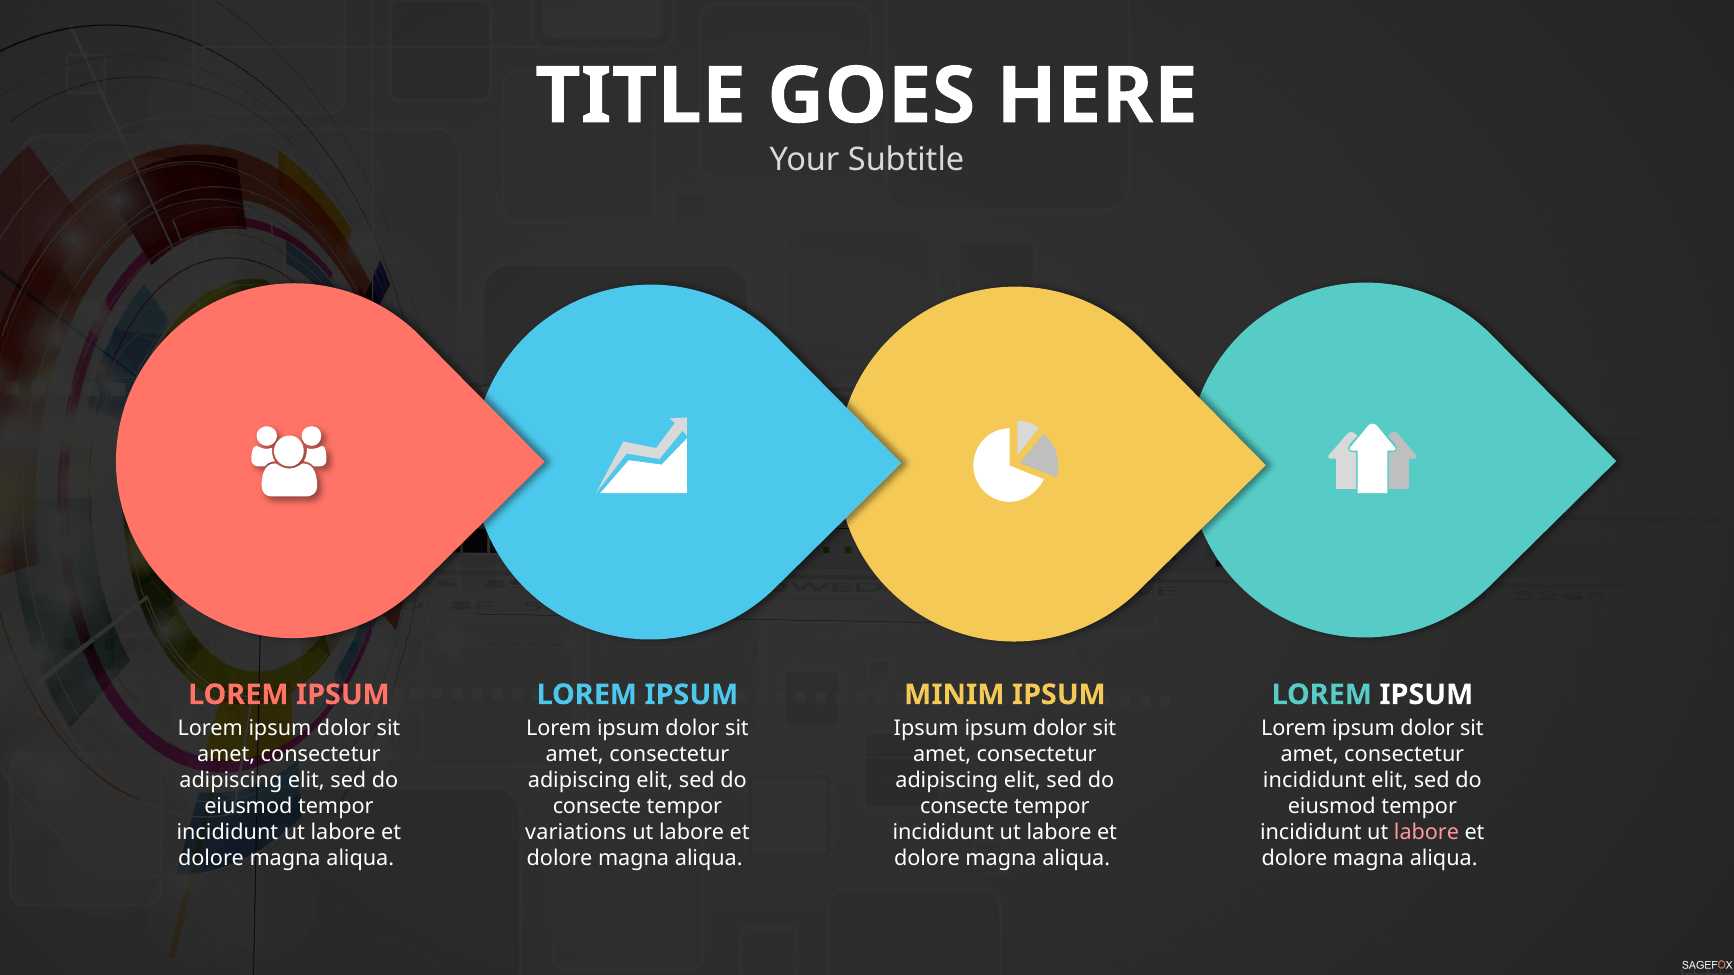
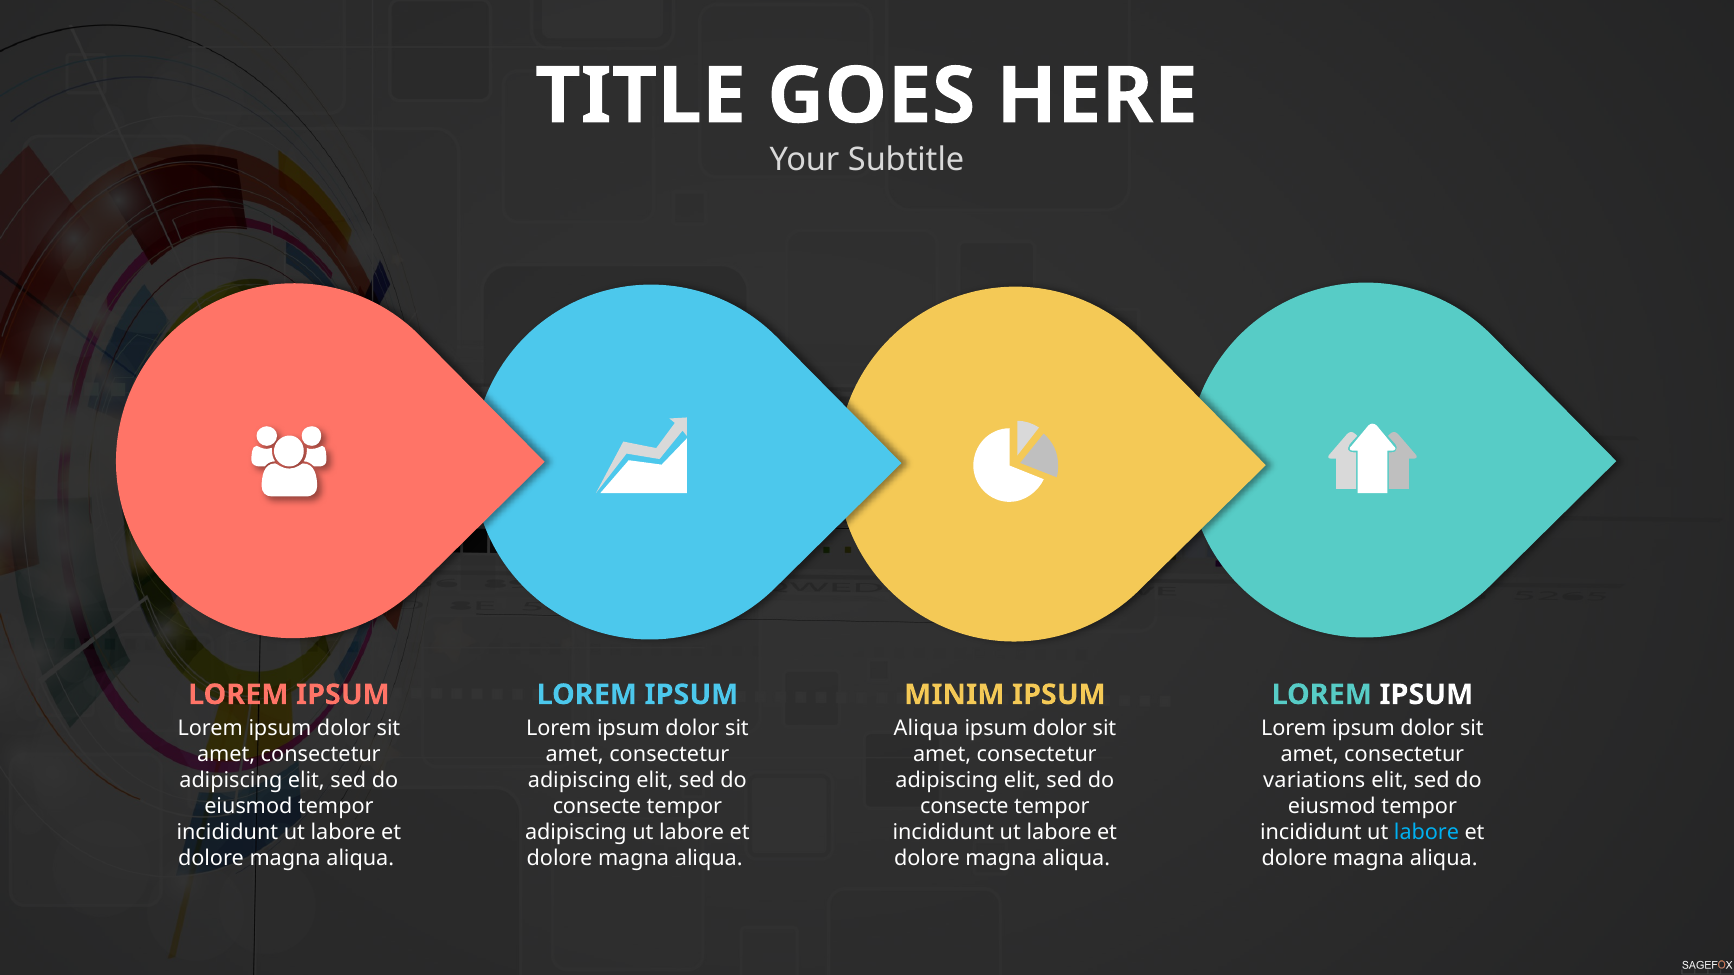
Ipsum at (926, 729): Ipsum -> Aliqua
incididunt at (1314, 781): incididunt -> variations
variations at (576, 833): variations -> adipiscing
labore at (1427, 833) colour: pink -> light blue
